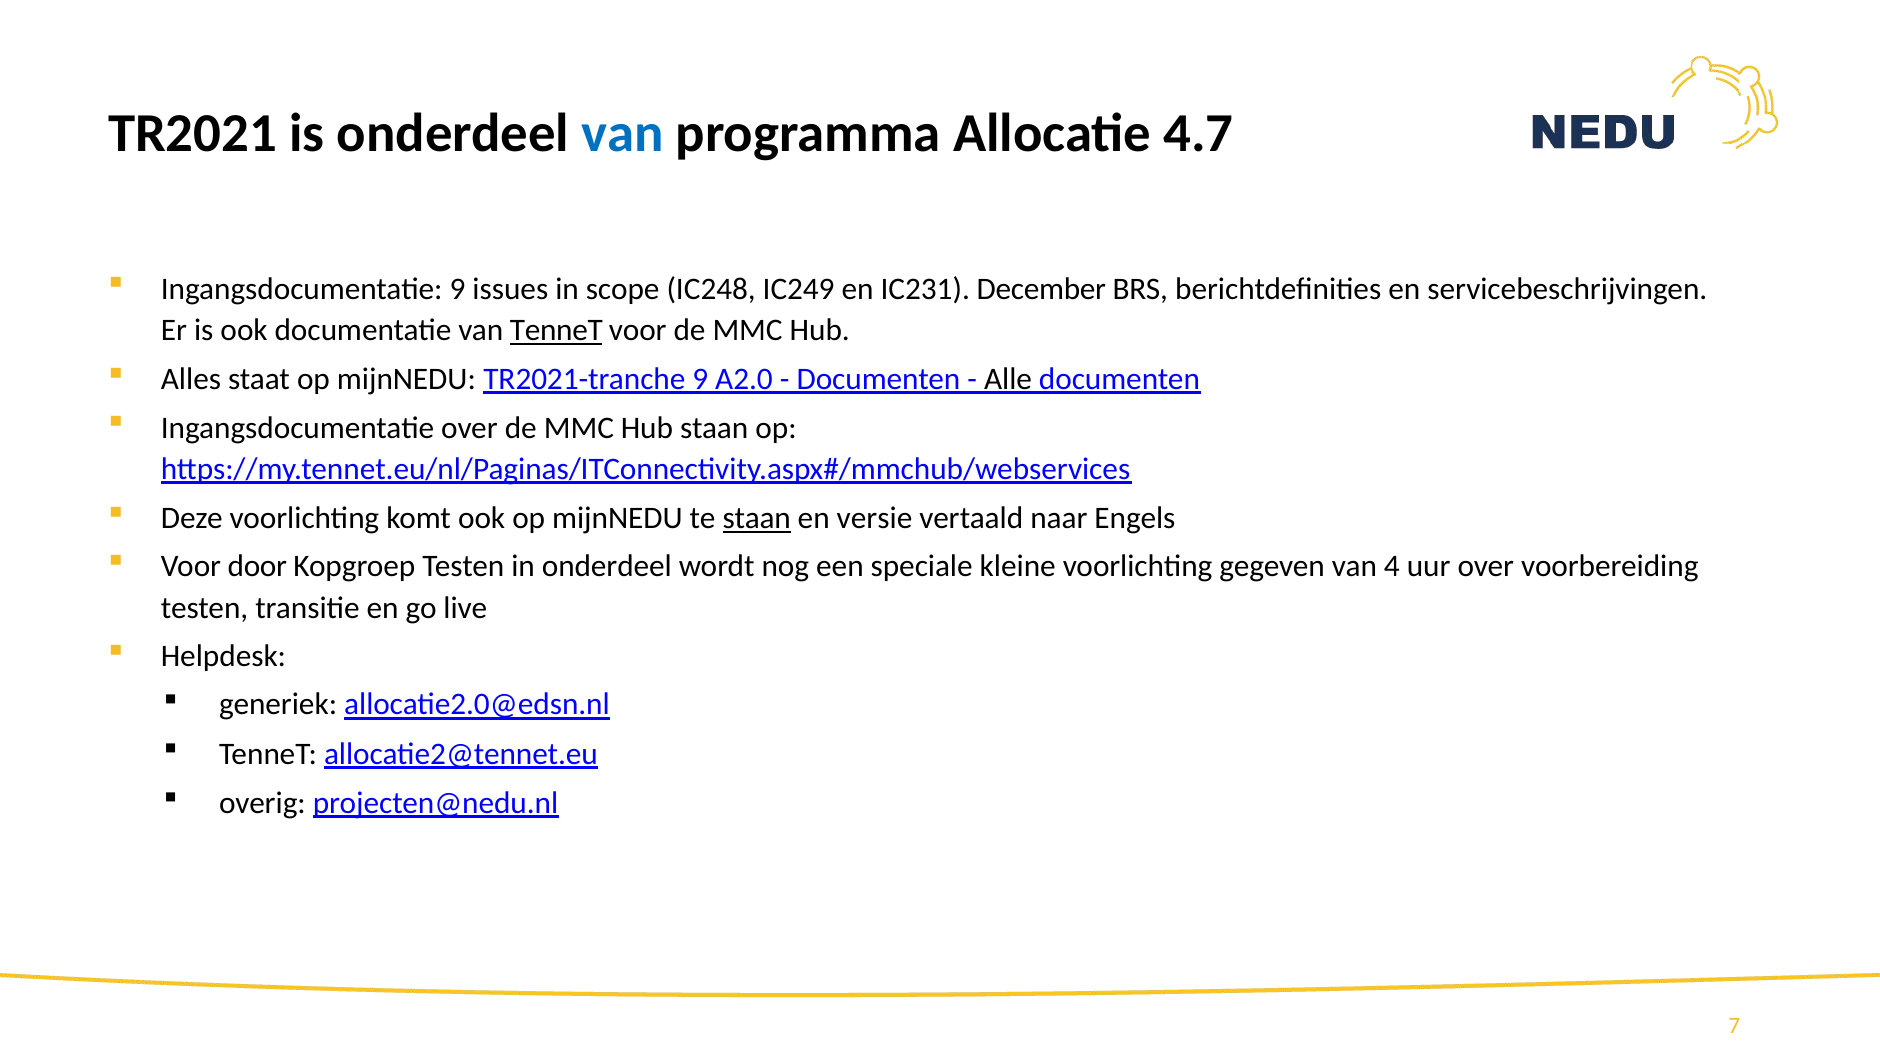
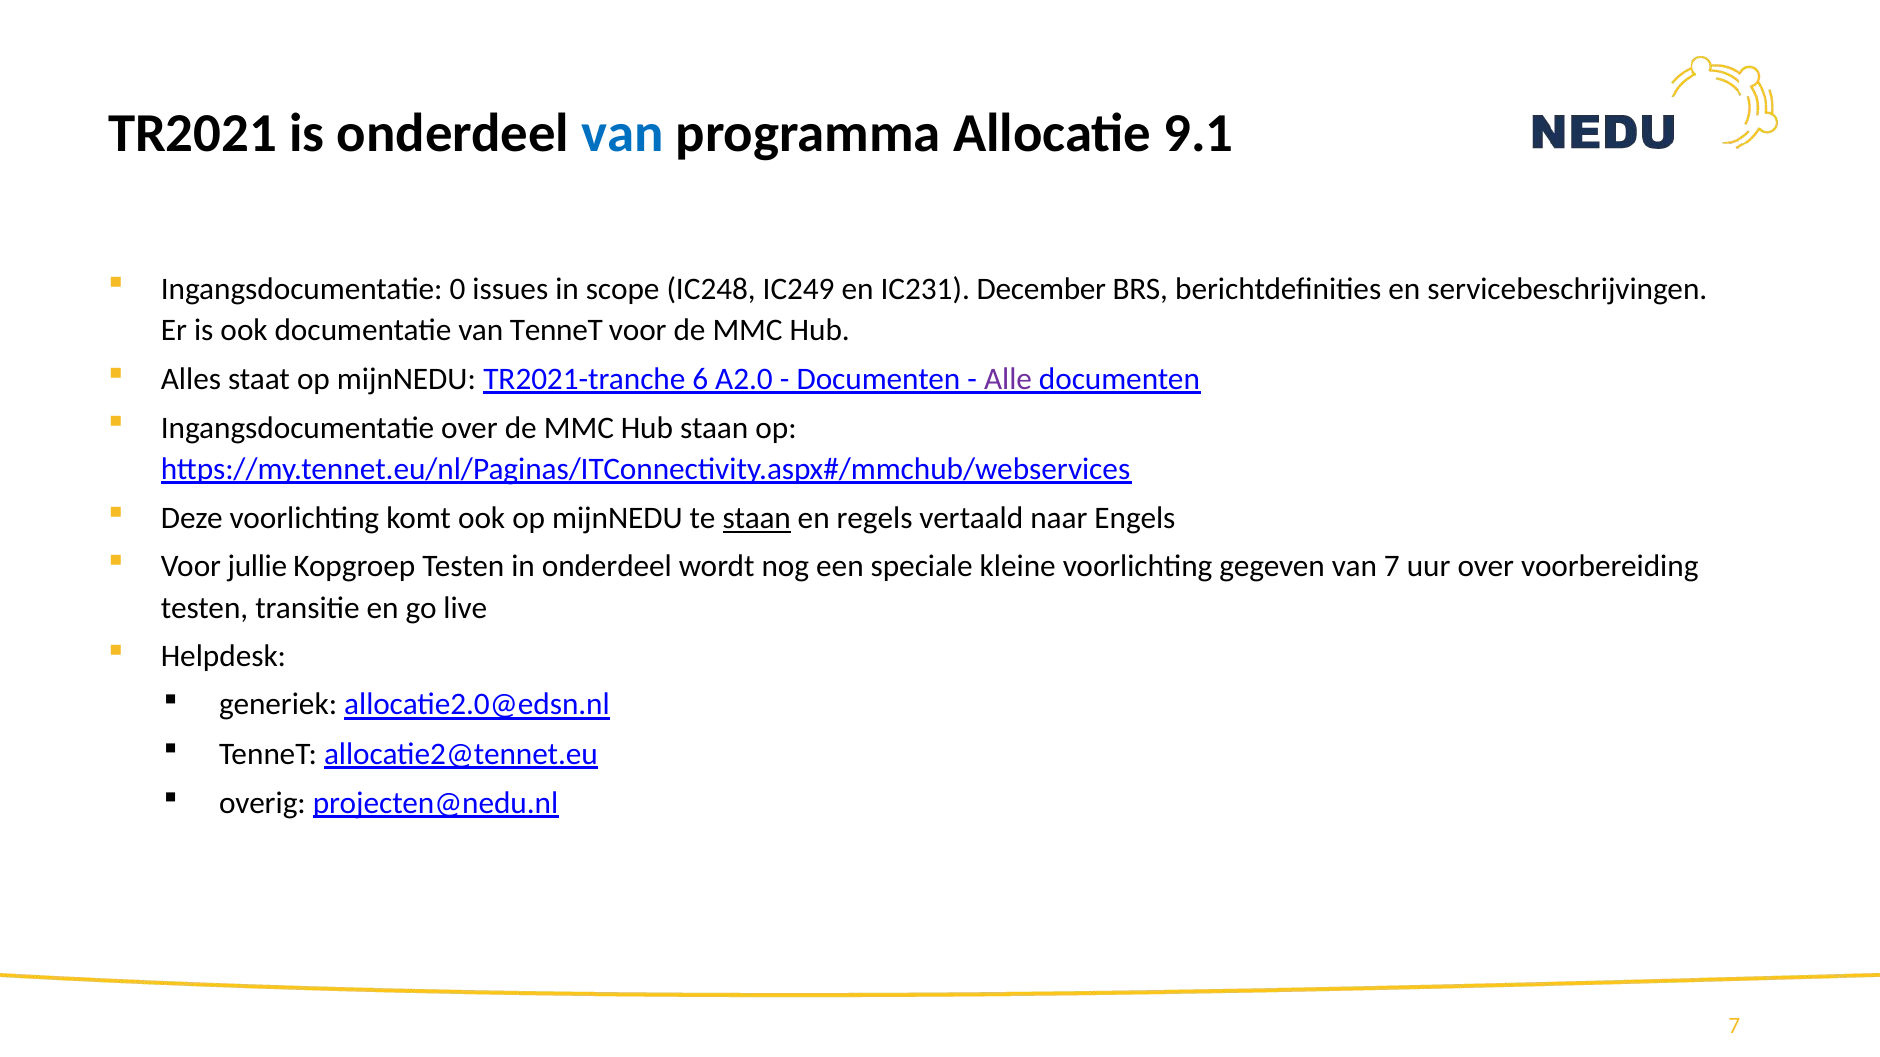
4.7: 4.7 -> 9.1
Ingangsdocumentatie 9: 9 -> 0
TenneT at (556, 331) underline: present -> none
TR2021-tranche 9: 9 -> 6
Alle colour: black -> purple
versie: versie -> regels
door: door -> jullie
van 4: 4 -> 7
